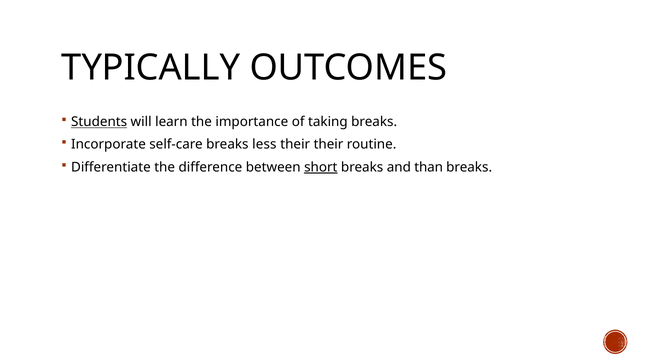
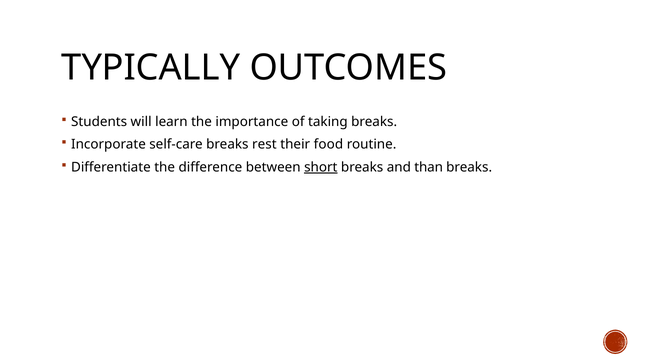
Students underline: present -> none
less: less -> rest
their their: their -> food
